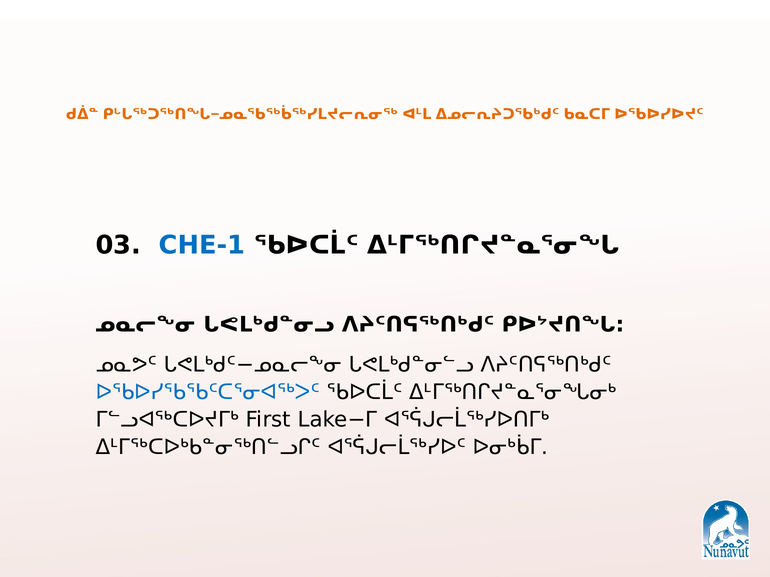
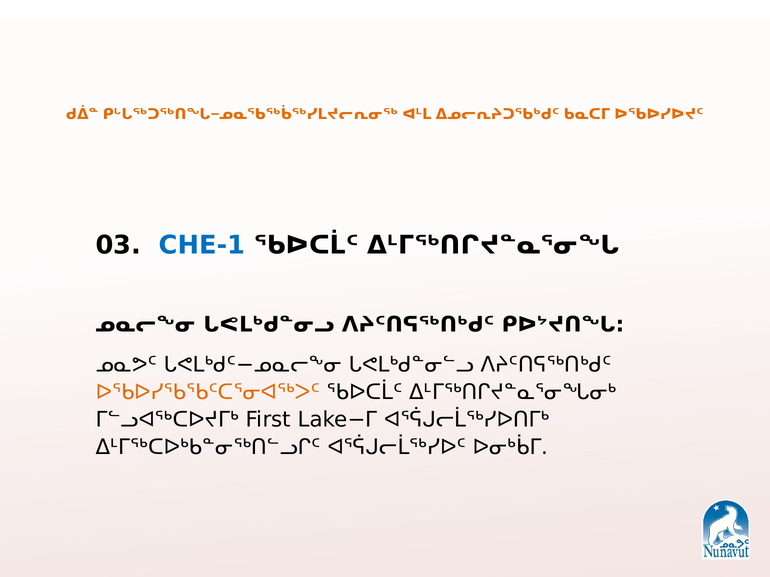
ᐅᖃᐅᓯᖃᖃᑦᑕᕐᓂᐊᖅᐳᑦ colour: blue -> orange
